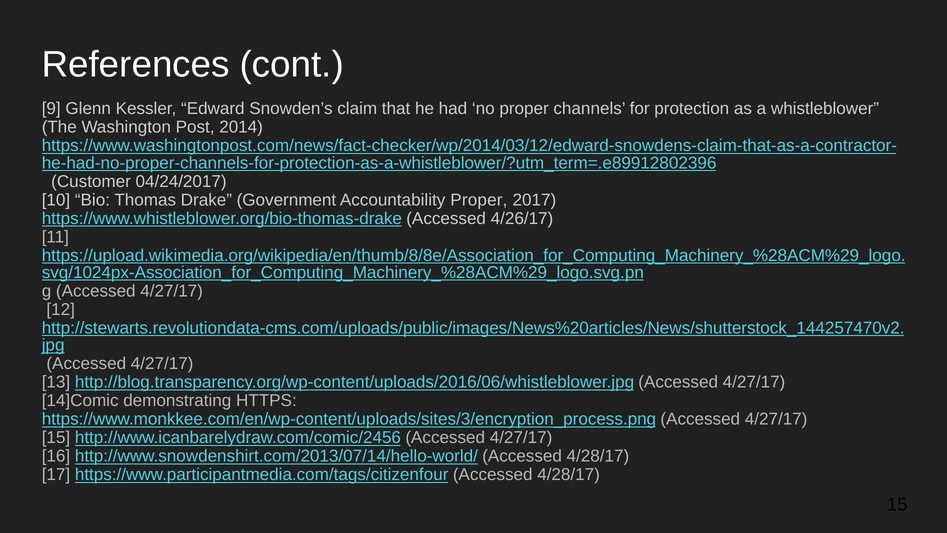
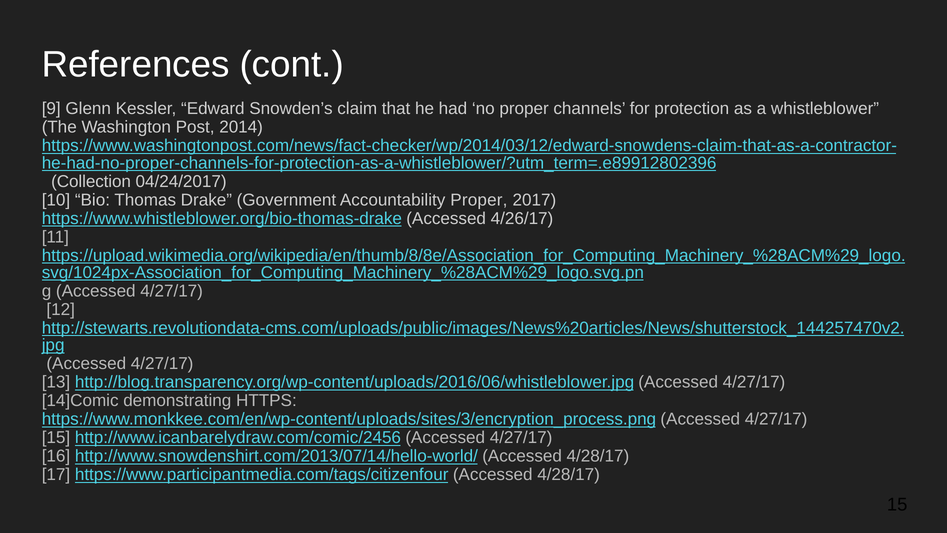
Customer: Customer -> Collection
